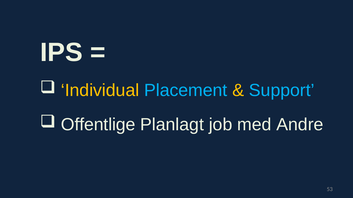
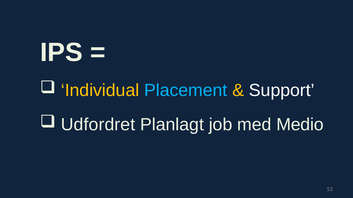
Support colour: light blue -> white
Offentlige: Offentlige -> Udfordret
Andre: Andre -> Medio
